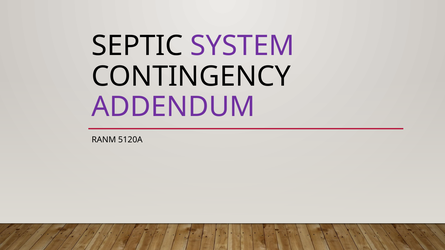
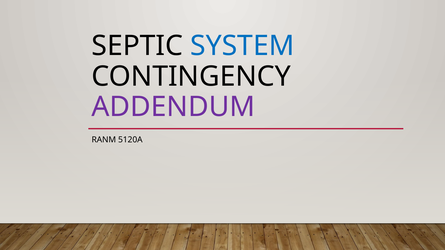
SYSTEM colour: purple -> blue
